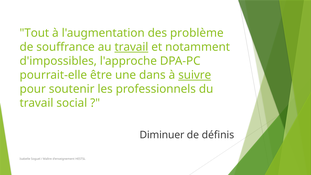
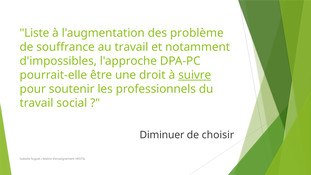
Tout: Tout -> Liste
travail at (131, 47) underline: present -> none
dans: dans -> droit
définis: définis -> choisir
